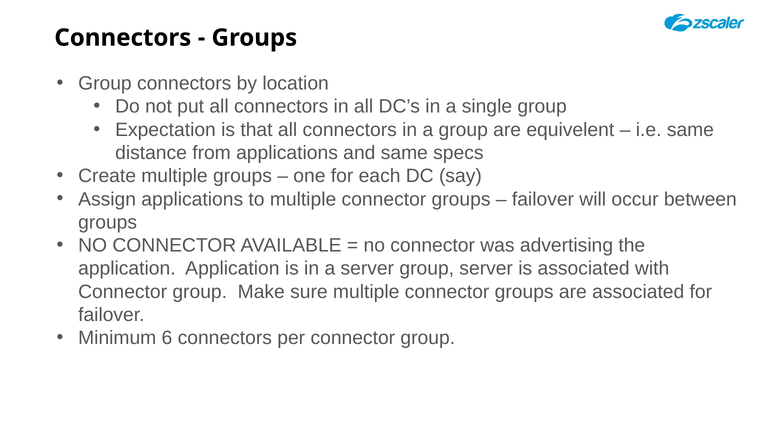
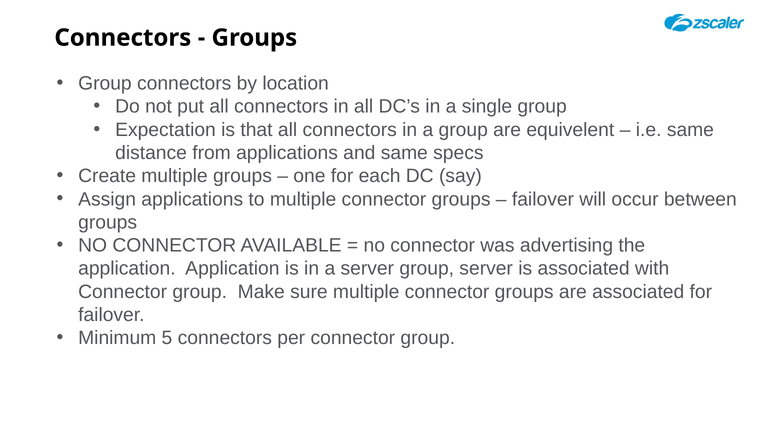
6: 6 -> 5
